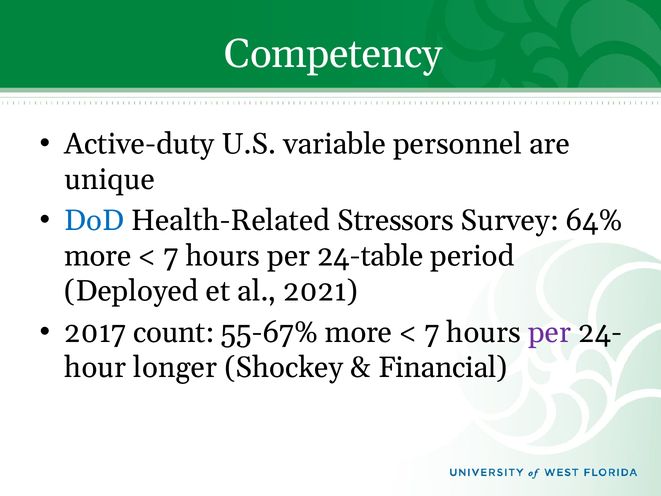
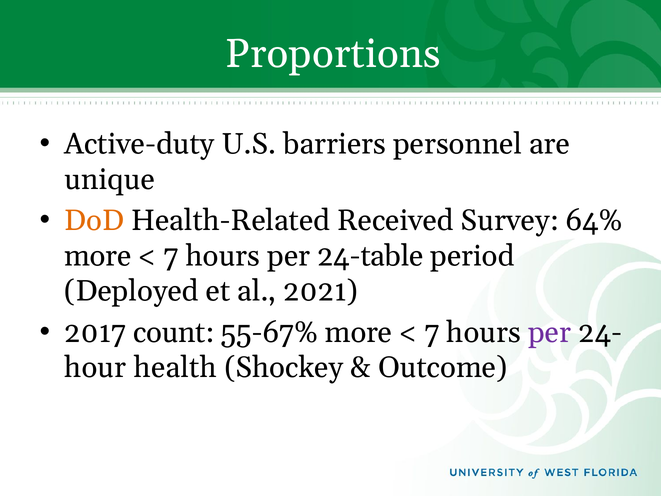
Competency: Competency -> Proportions
variable: variable -> barriers
DoD colour: blue -> orange
Stressors: Stressors -> Received
longer: longer -> health
Financial: Financial -> Outcome
